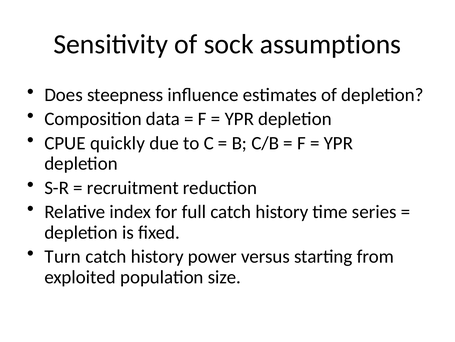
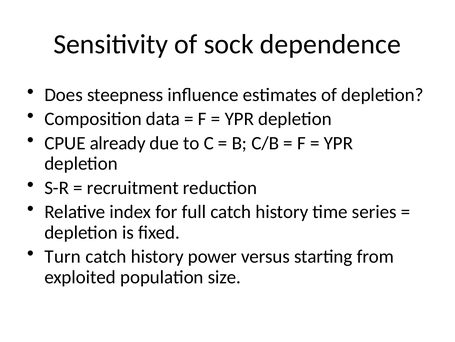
assumptions: assumptions -> dependence
quickly: quickly -> already
